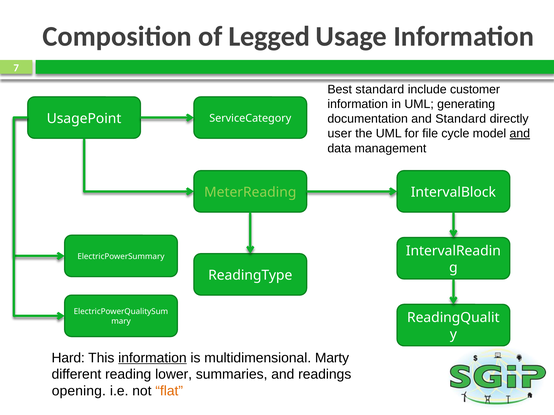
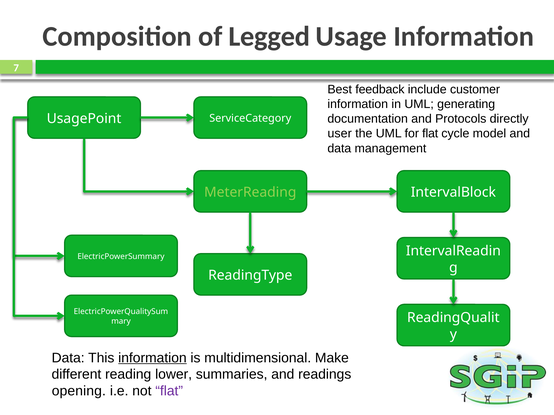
Best standard: standard -> feedback
and Standard: Standard -> Protocols
for file: file -> flat
and at (520, 134) underline: present -> none
Hard at (68, 358): Hard -> Data
Marty: Marty -> Make
flat at (169, 391) colour: orange -> purple
